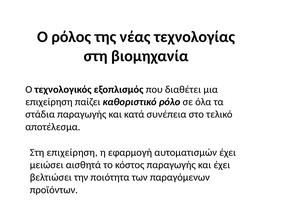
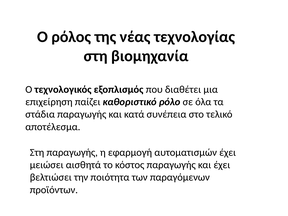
Στη επιχείρηση: επιχείρηση -> παραγωγής
